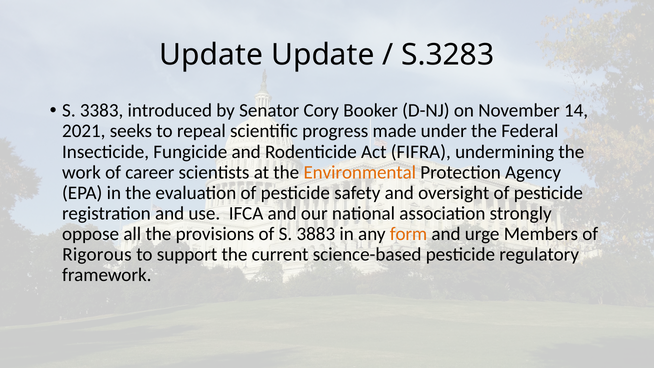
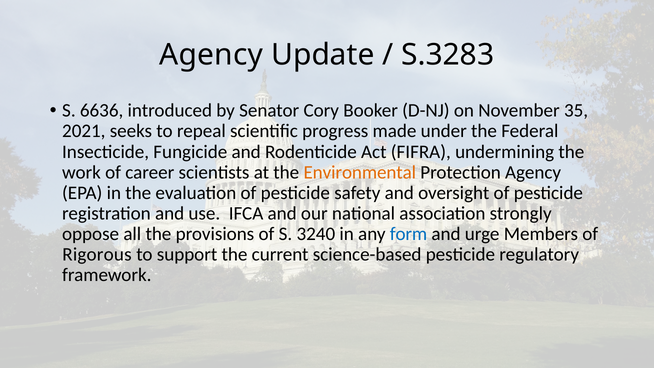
Update at (211, 55): Update -> Agency
3383: 3383 -> 6636
14: 14 -> 35
3883: 3883 -> 3240
form colour: orange -> blue
